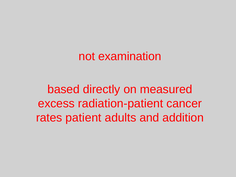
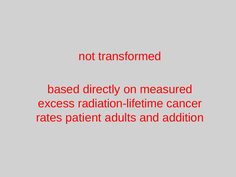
examination: examination -> transformed
radiation-patient: radiation-patient -> radiation-lifetime
